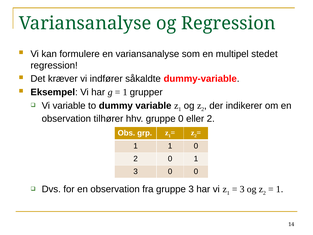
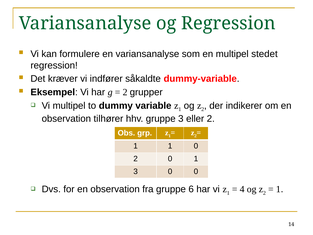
1 at (125, 92): 1 -> 2
Vi variable: variable -> multipel
gruppe 0: 0 -> 3
gruppe 3: 3 -> 6
3 at (242, 189): 3 -> 4
